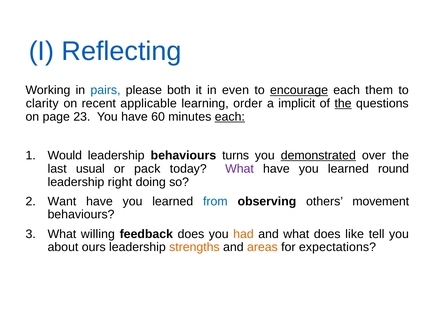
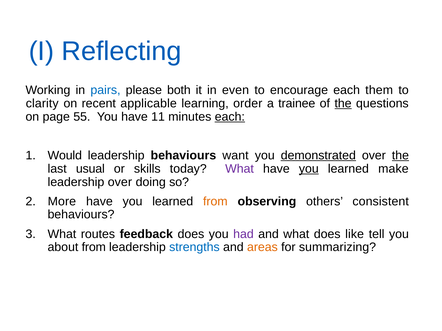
encourage underline: present -> none
implicit: implicit -> trainee
23: 23 -> 55
60: 60 -> 11
turns: turns -> want
the at (400, 156) underline: none -> present
pack: pack -> skills
you at (309, 169) underline: none -> present
round: round -> make
leadership right: right -> over
Want: Want -> More
from at (215, 202) colour: blue -> orange
movement: movement -> consistent
willing: willing -> routes
had colour: orange -> purple
about ours: ours -> from
strengths colour: orange -> blue
expectations: expectations -> summarizing
